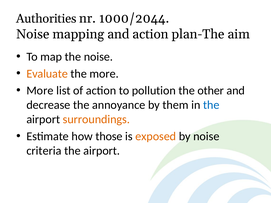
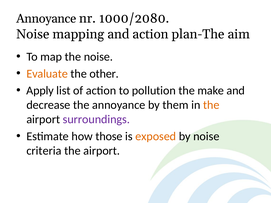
Authorities at (46, 19): Authorities -> Annoyance
1000/2044: 1000/2044 -> 1000/2080
the more: more -> other
More at (40, 91): More -> Apply
other: other -> make
the at (211, 105) colour: blue -> orange
surroundings colour: orange -> purple
